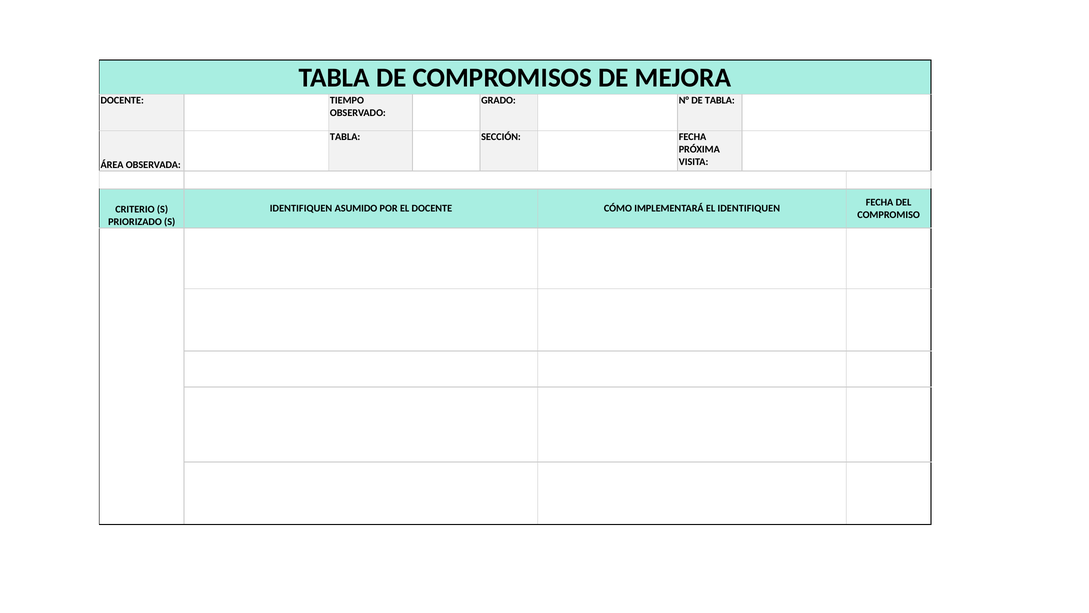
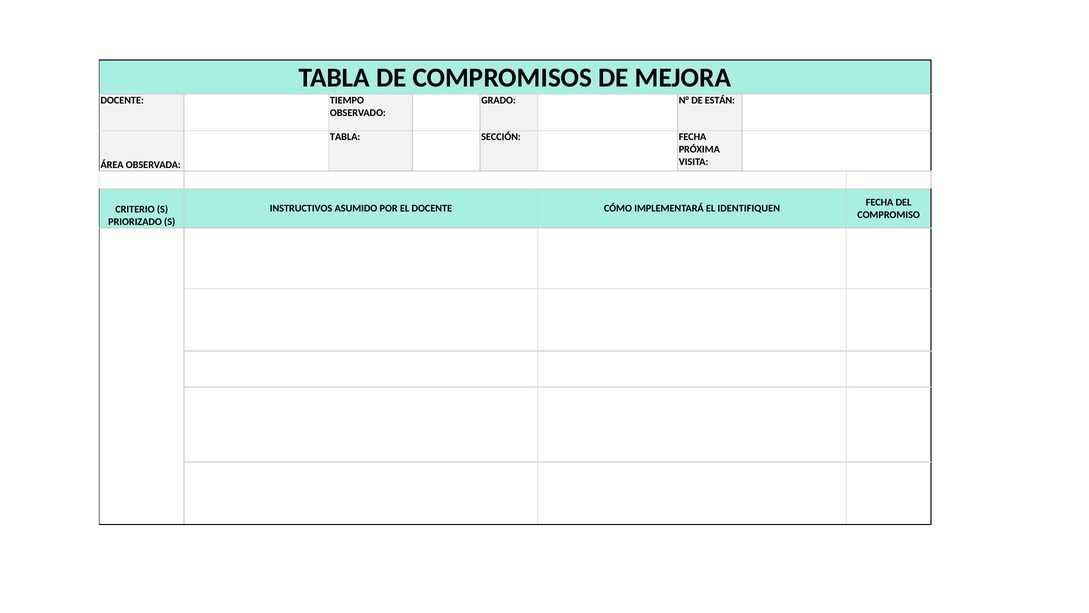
DE TABLA: TABLA -> ESTÁN
IDENTIFIQUEN at (301, 208): IDENTIFIQUEN -> INSTRUCTIVOS
